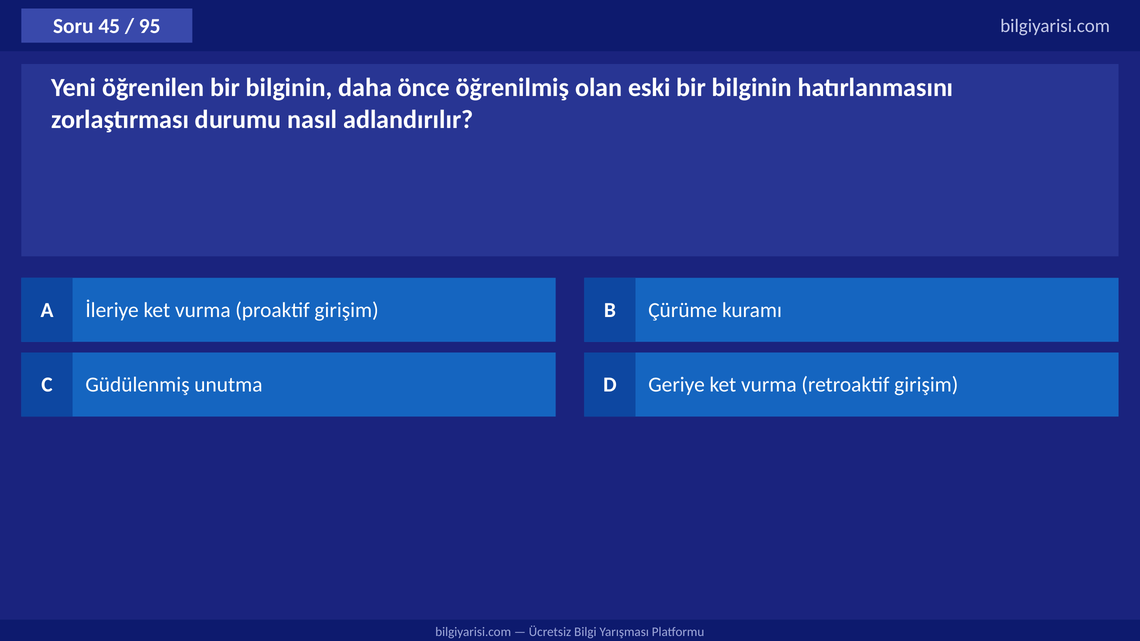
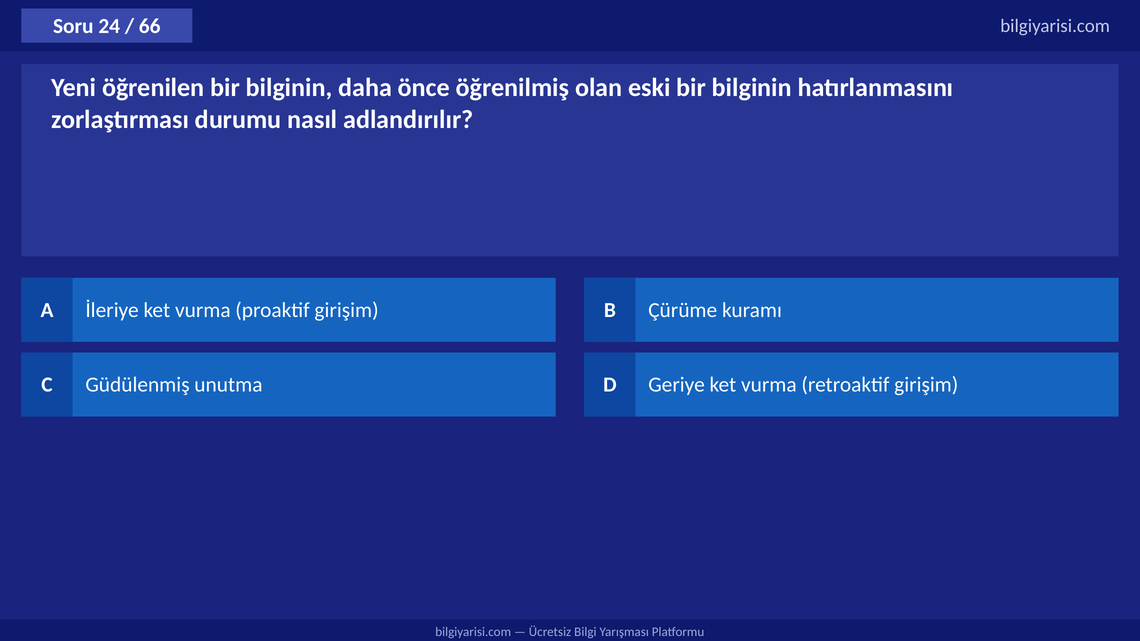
45: 45 -> 24
95: 95 -> 66
